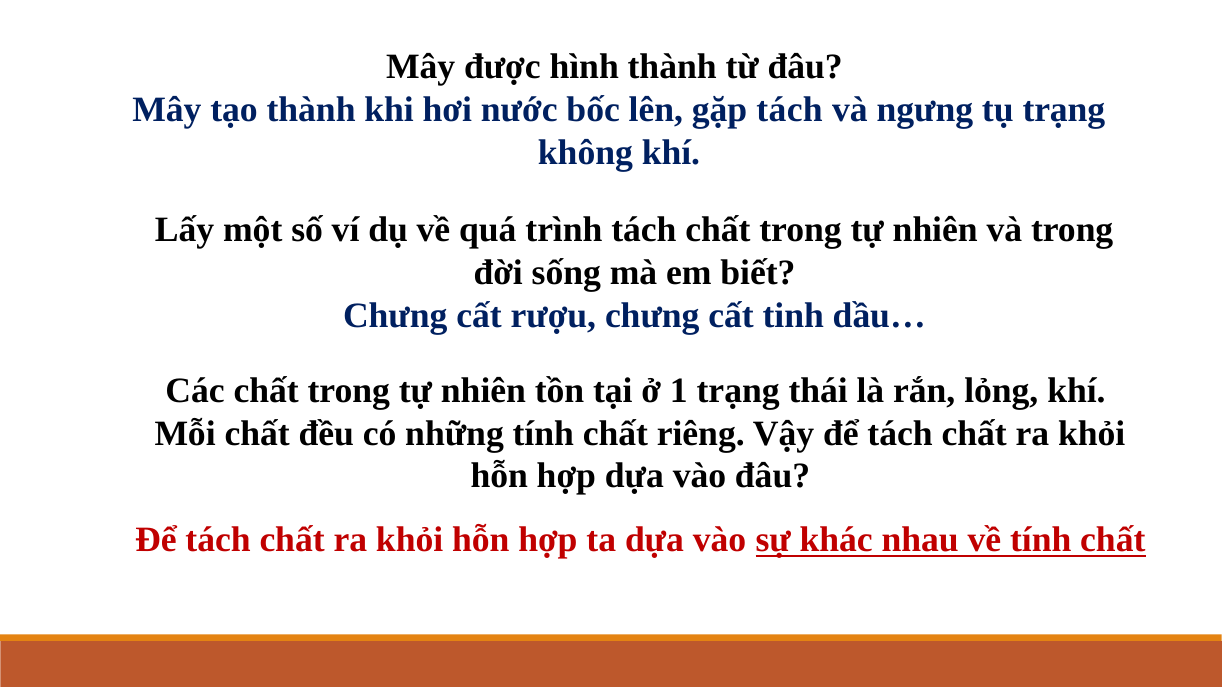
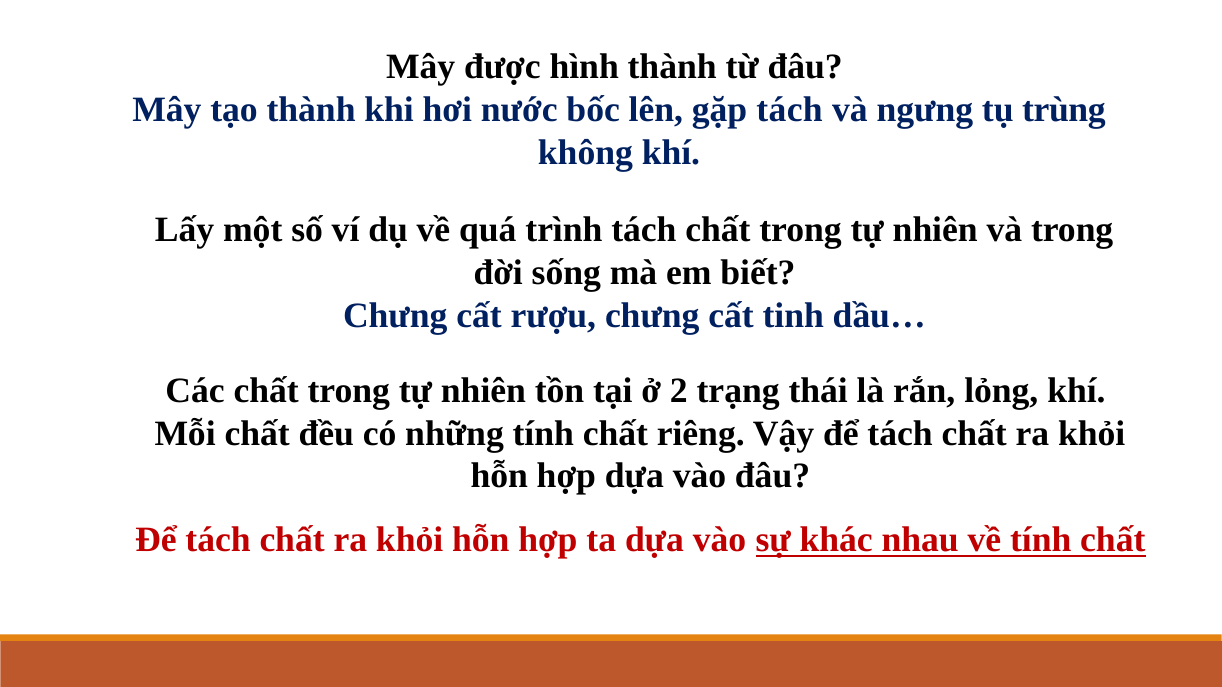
tụ trạng: trạng -> trùng
1: 1 -> 2
